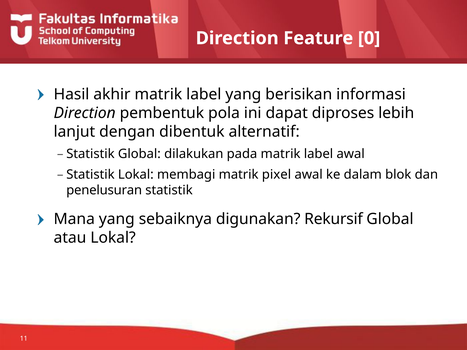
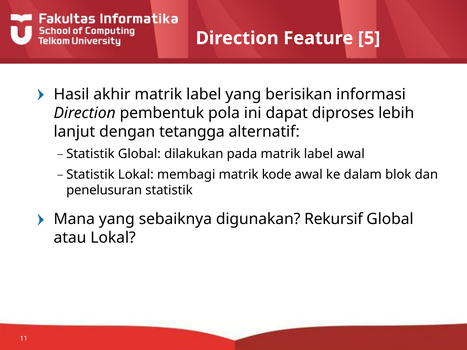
0: 0 -> 5
dibentuk: dibentuk -> tetangga
pixel: pixel -> kode
